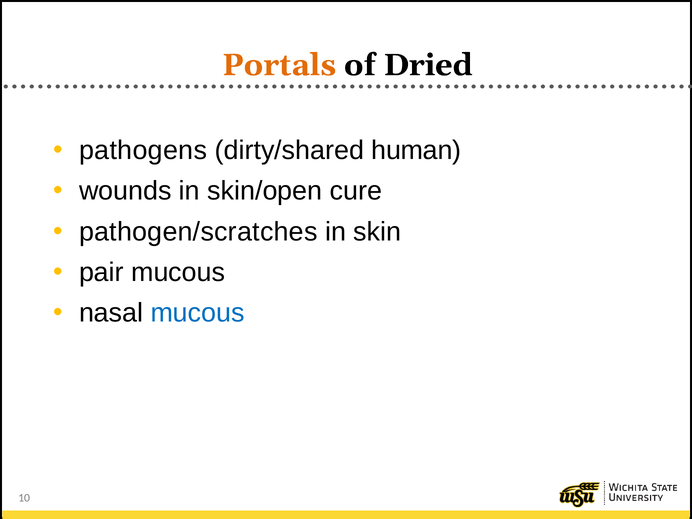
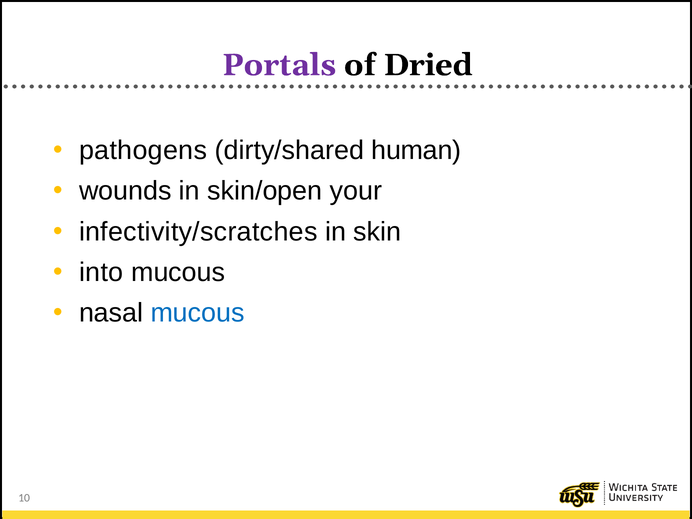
Portals colour: orange -> purple
cure: cure -> your
pathogen/scratches: pathogen/scratches -> infectivity/scratches
pair: pair -> into
